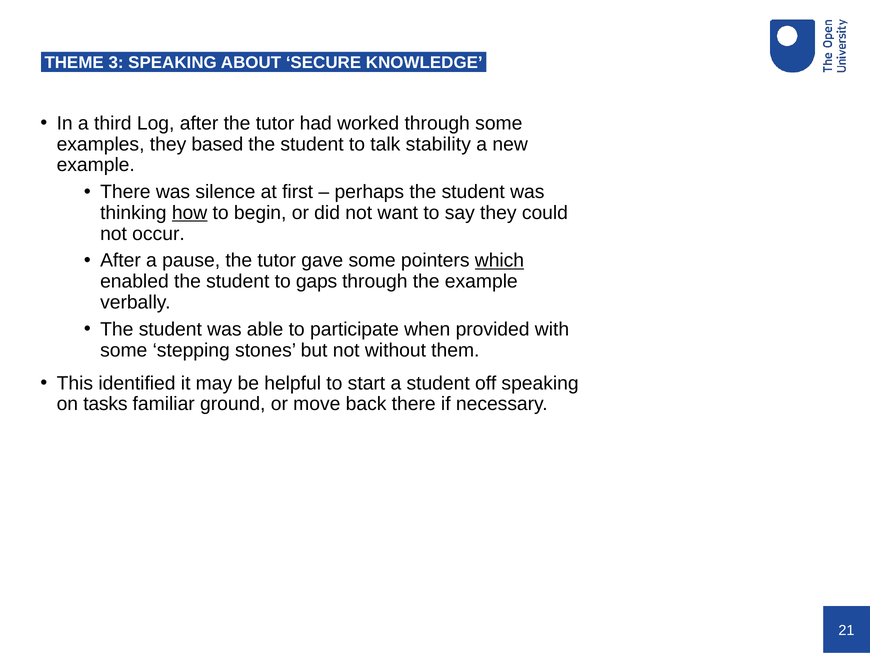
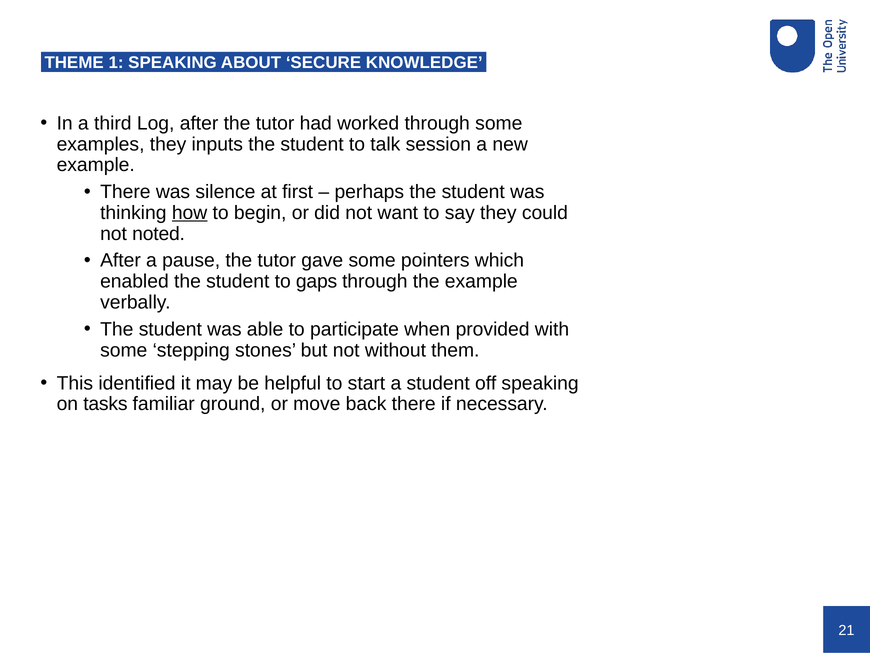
3: 3 -> 1
based: based -> inputs
stability: stability -> session
occur: occur -> noted
which underline: present -> none
